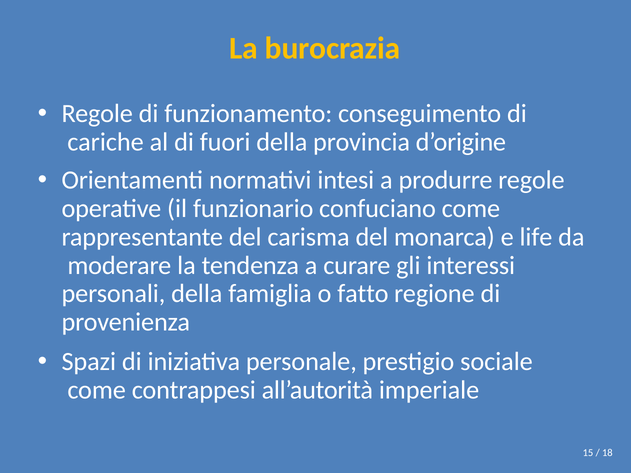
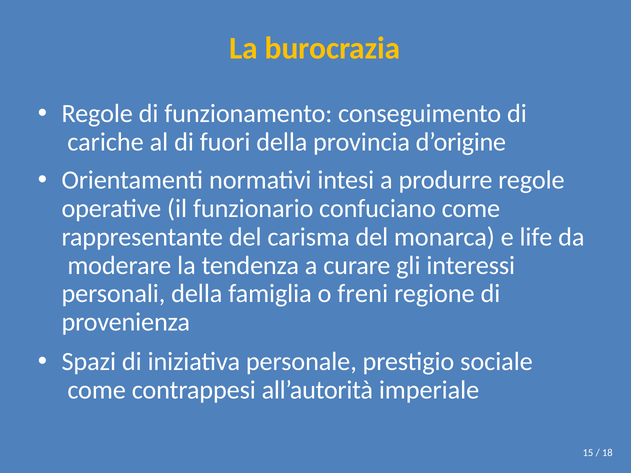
fatto: fatto -> freni
